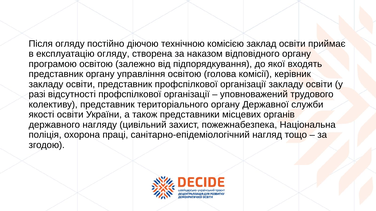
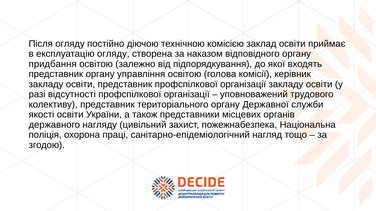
програмою: програмою -> придбання
